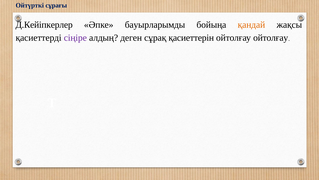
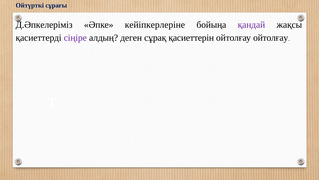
Д.Кейіпкерлер: Д.Кейіпкерлер -> Д.Әпкелеріміз
бауырларымды: бауырларымды -> кейіпкерлеріне
қандай colour: orange -> purple
